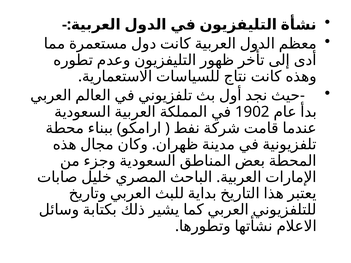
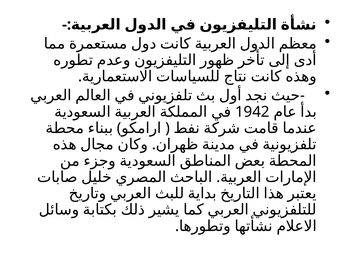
1902: 1902 -> 1942
